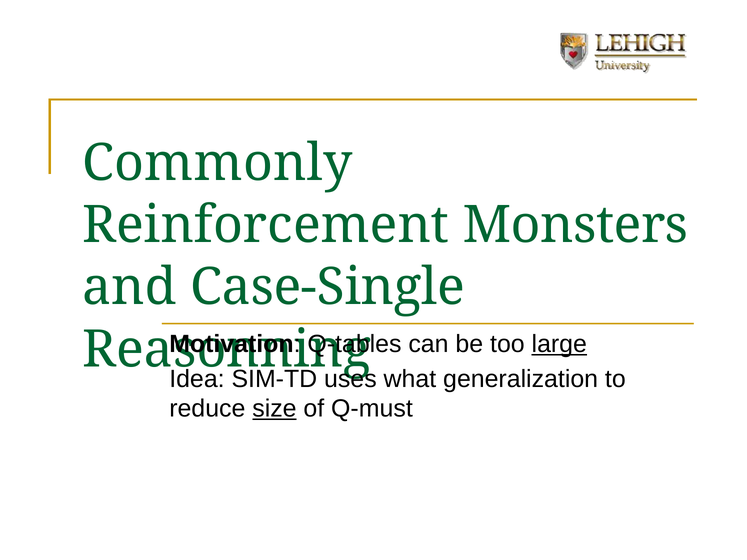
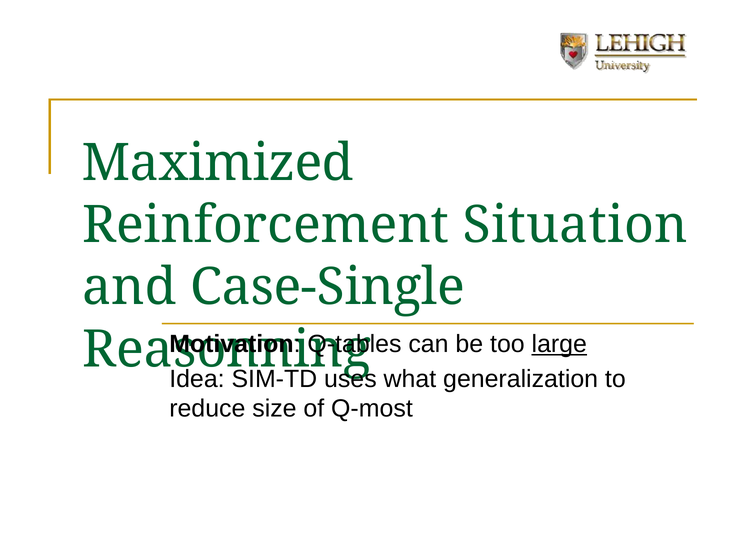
Commonly: Commonly -> Maximized
Monsters: Monsters -> Situation
size underline: present -> none
Q-must: Q-must -> Q-most
